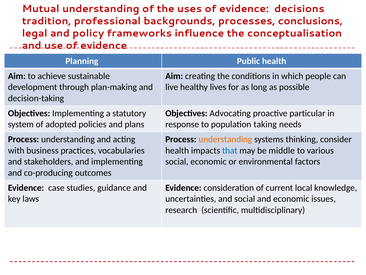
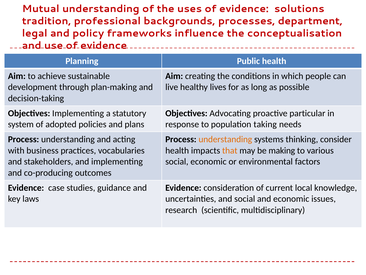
decisions: decisions -> solutions
conclusions: conclusions -> department
that colour: blue -> orange
middle: middle -> making
